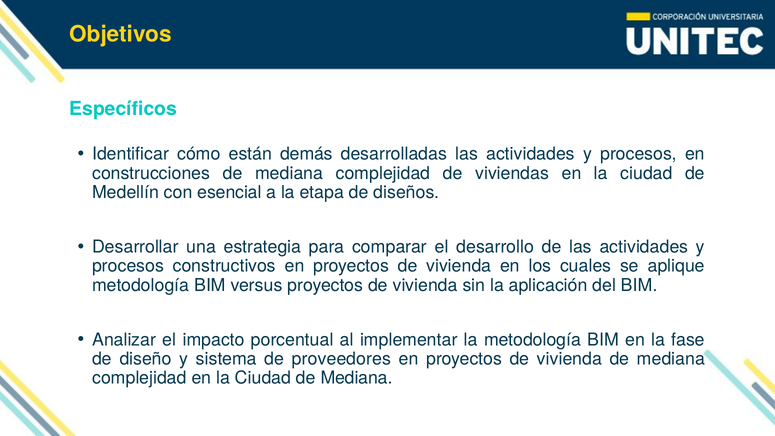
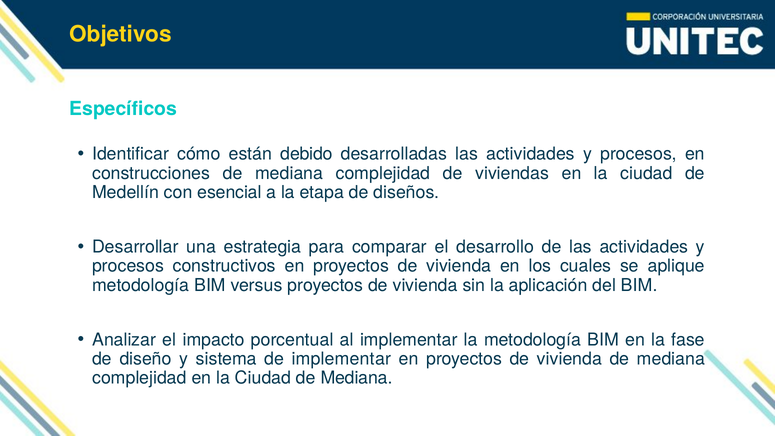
demás: demás -> debido
de proveedores: proveedores -> implementar
